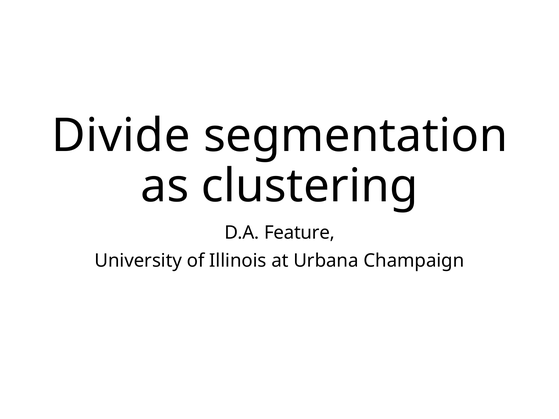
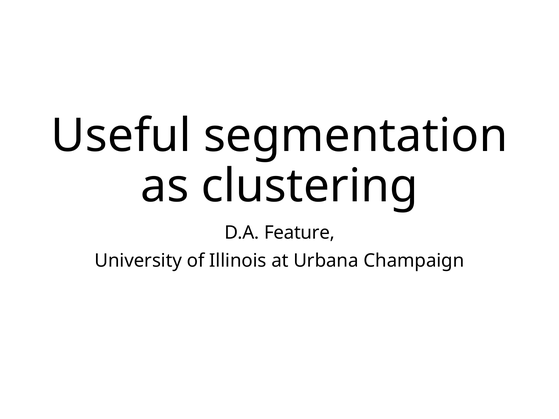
Divide: Divide -> Useful
